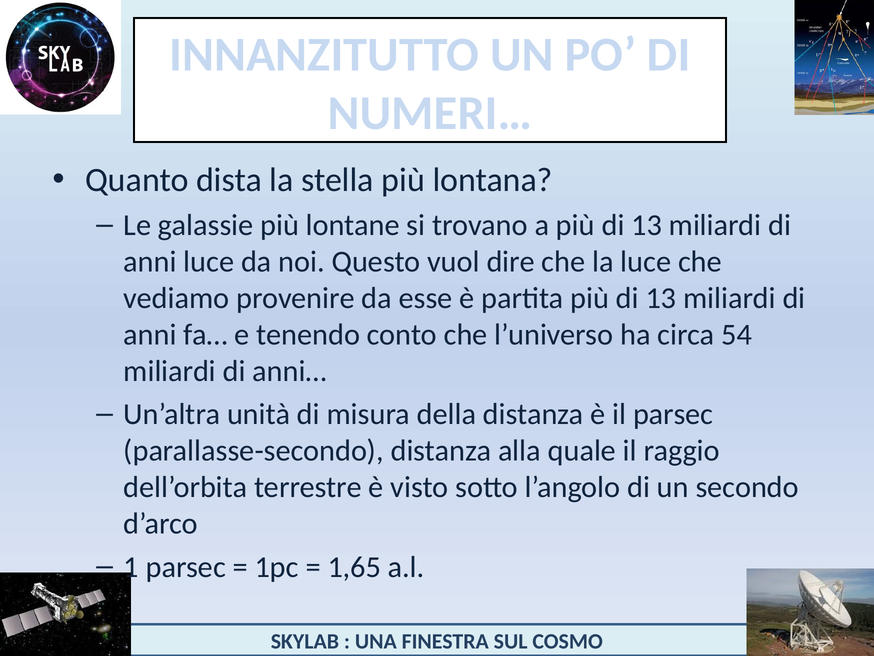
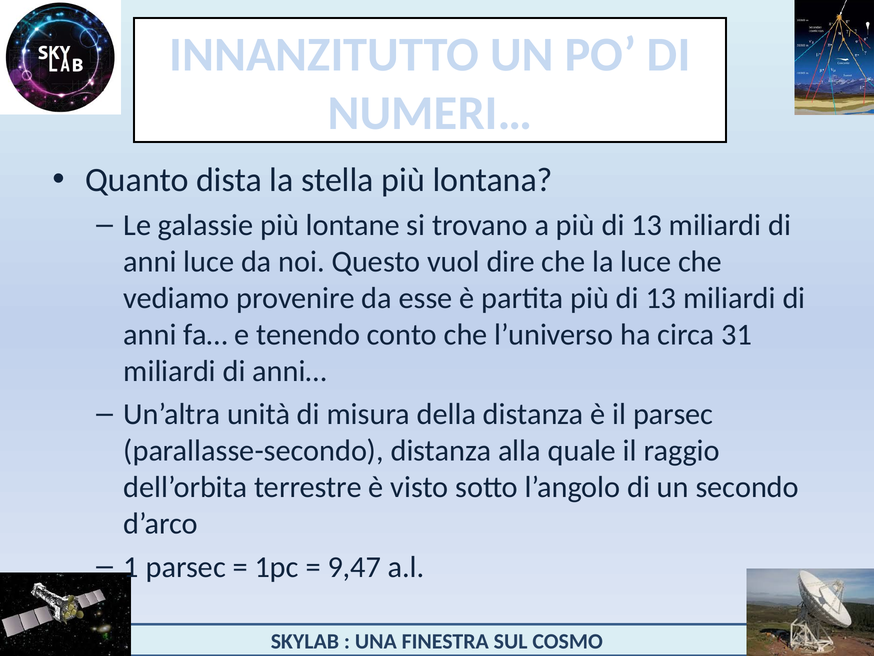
54: 54 -> 31
1,65: 1,65 -> 9,47
